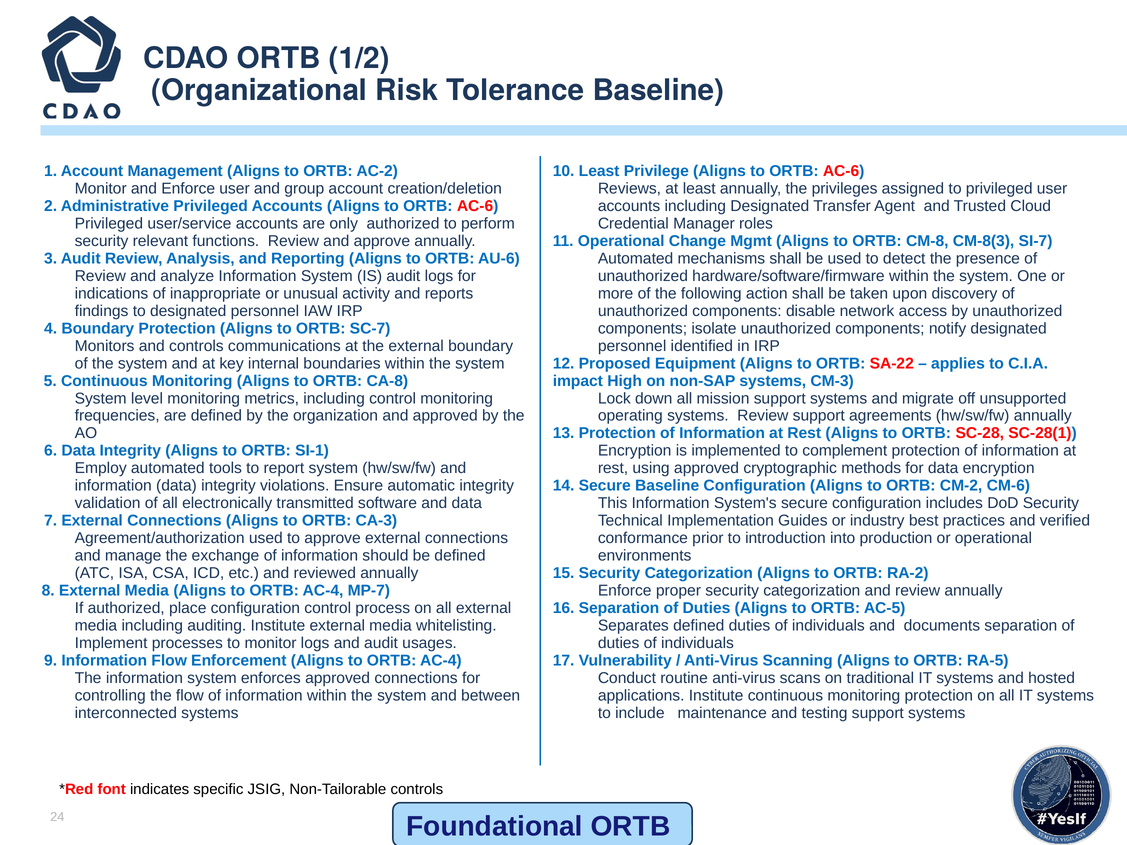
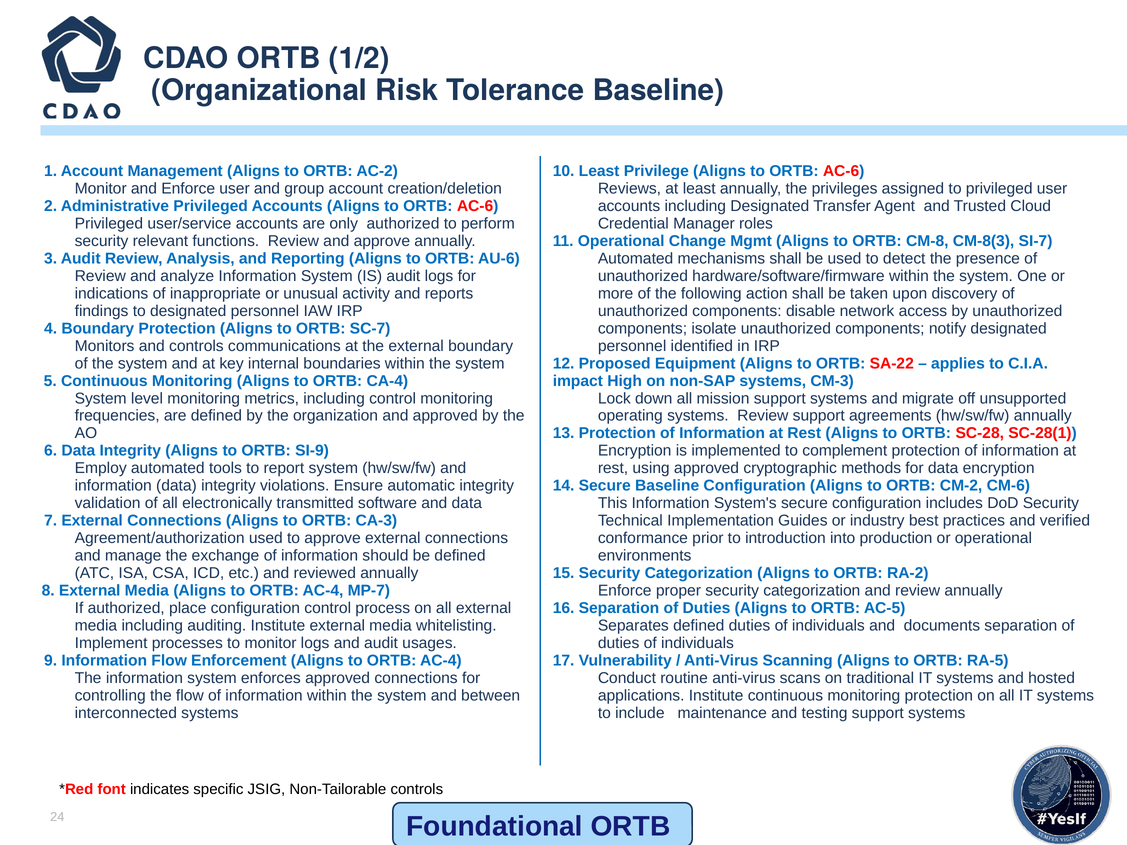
CA-8: CA-8 -> CA-4
SI-1: SI-1 -> SI-9
